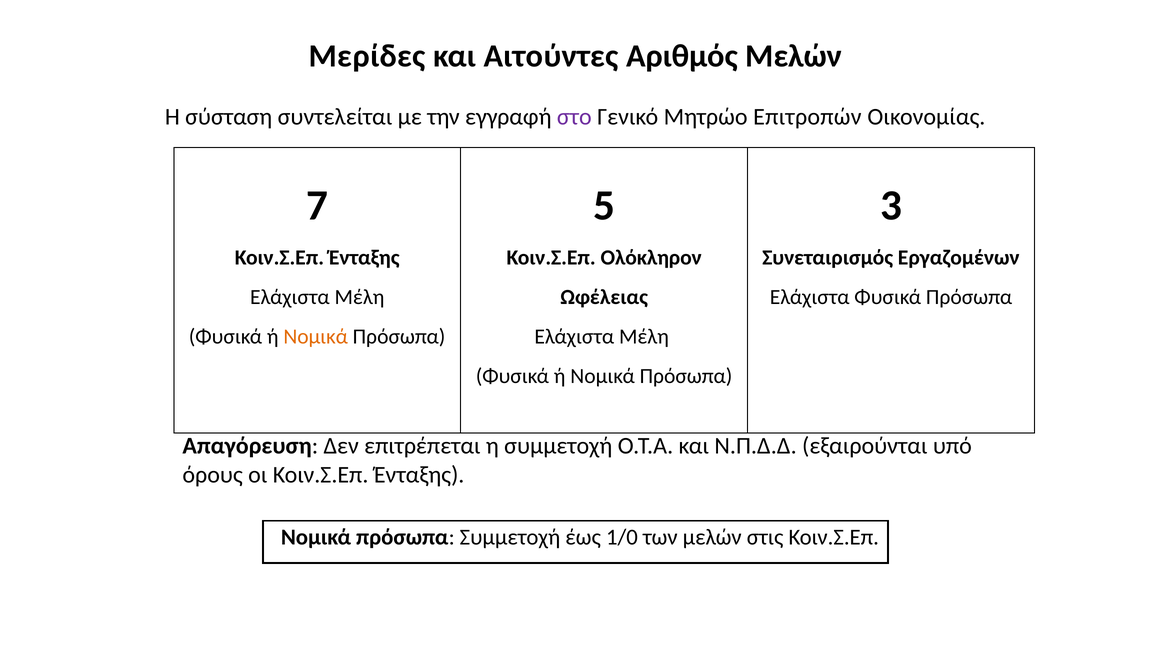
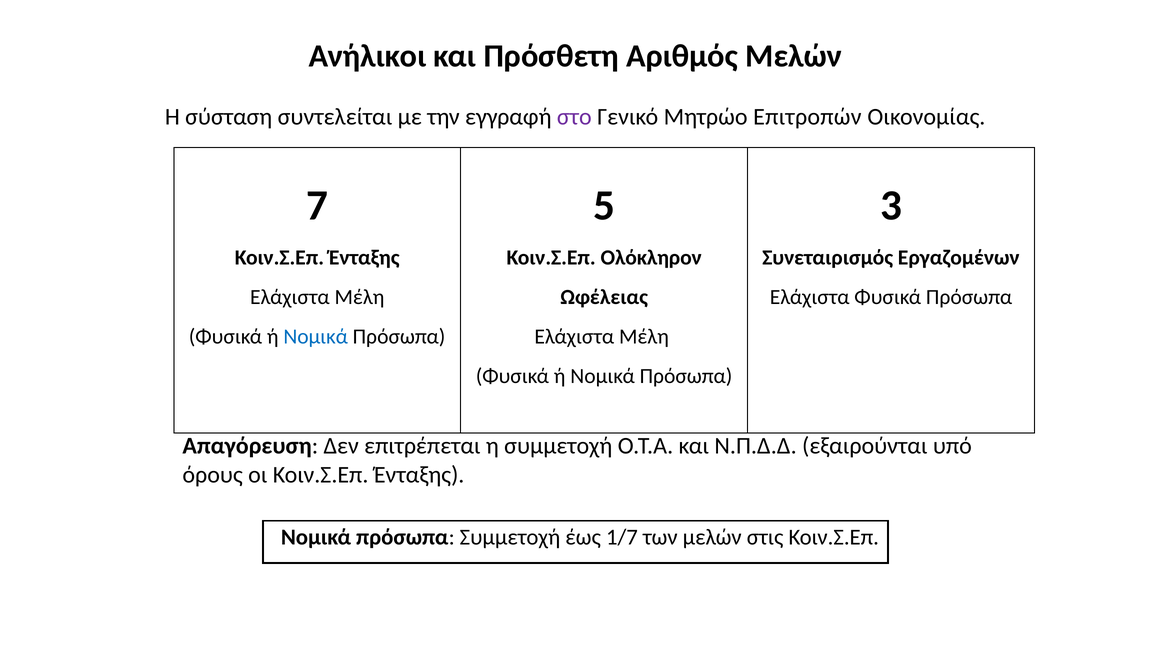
Μερίδες: Μερίδες -> Ανήλικοι
Αιτούντες: Αιτούντες -> Πρόσθετη
Νομικά at (316, 337) colour: orange -> blue
1/0: 1/0 -> 1/7
